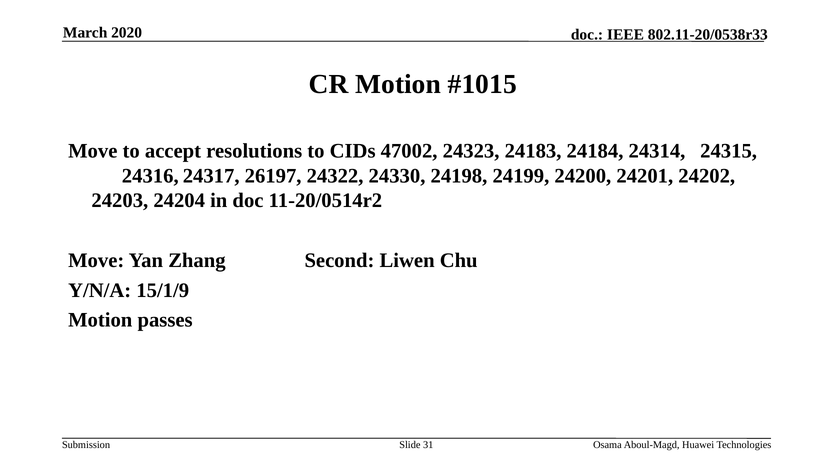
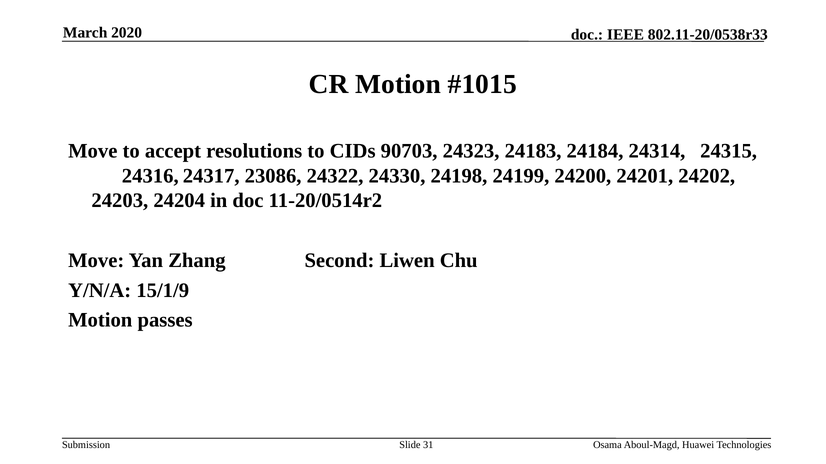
47002: 47002 -> 90703
26197: 26197 -> 23086
